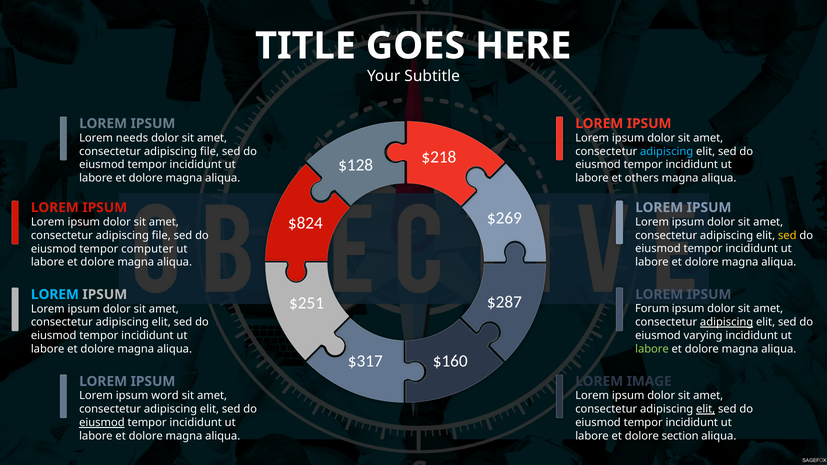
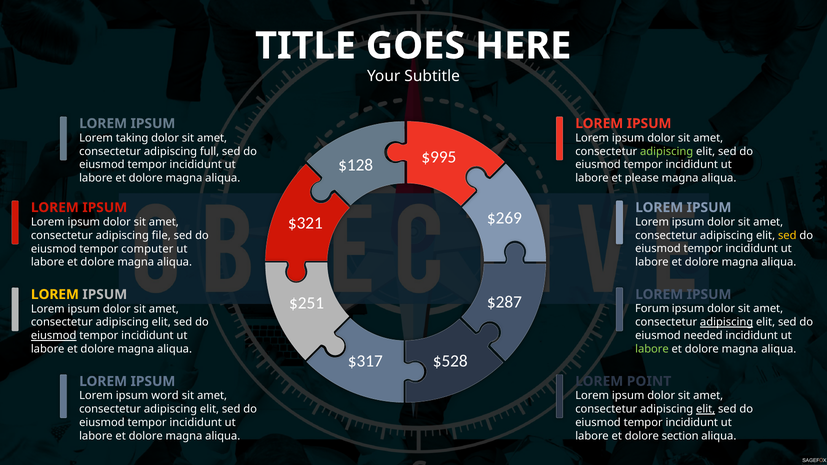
needs: needs -> taking
file at (209, 151): file -> full
adipiscing at (667, 151) colour: light blue -> light green
$218: $218 -> $995
others: others -> please
$824: $824 -> $321
LOREM at (55, 295) colour: light blue -> yellow
eiusmod at (54, 336) underline: none -> present
varying: varying -> needed
$160: $160 -> $528
IMAGE: IMAGE -> POINT
eiusmod at (102, 423) underline: present -> none
